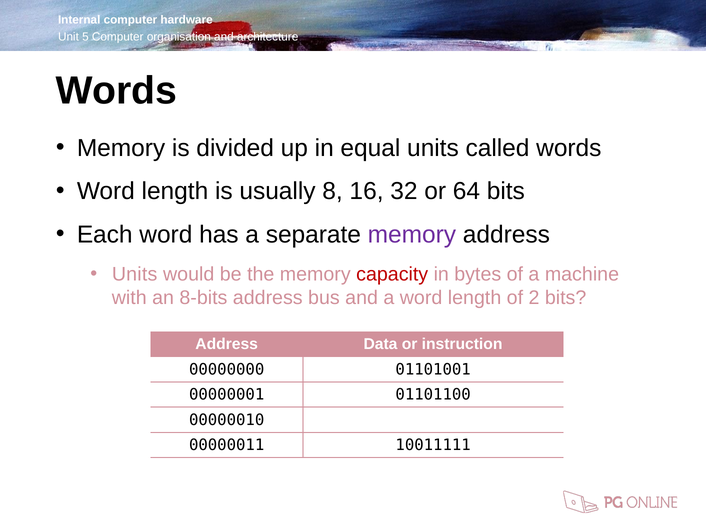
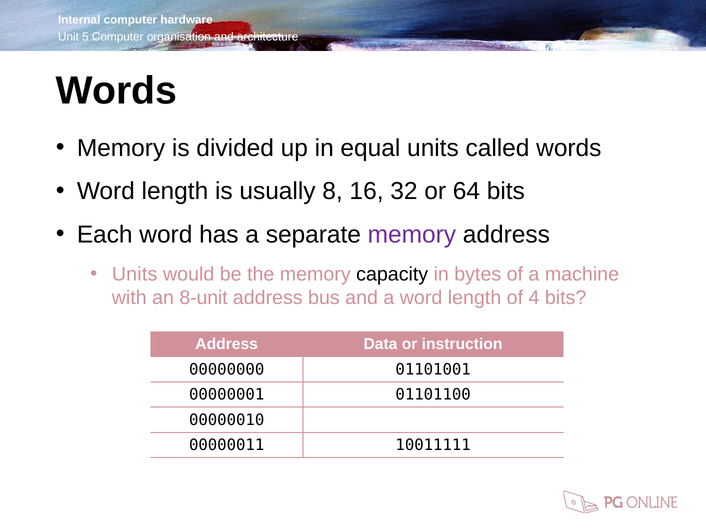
capacity colour: red -> black
8-bits: 8-bits -> 8-unit
2: 2 -> 4
